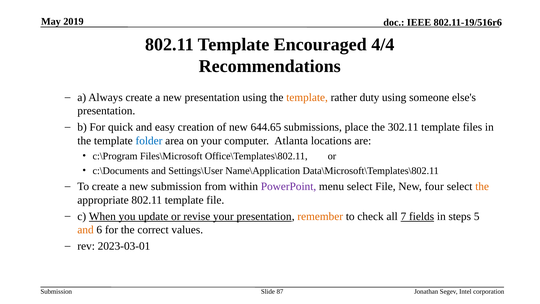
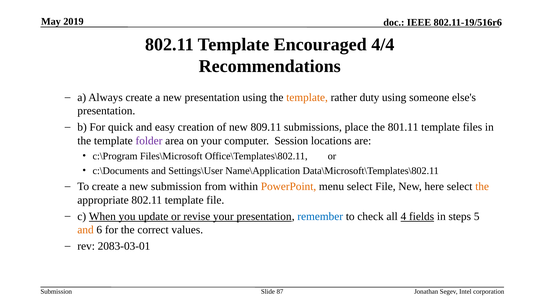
644.65: 644.65 -> 809.11
302.11: 302.11 -> 801.11
folder colour: blue -> purple
Atlanta: Atlanta -> Session
PowerPoint colour: purple -> orange
four: four -> here
remember colour: orange -> blue
7: 7 -> 4
2023-03-01: 2023-03-01 -> 2083-03-01
